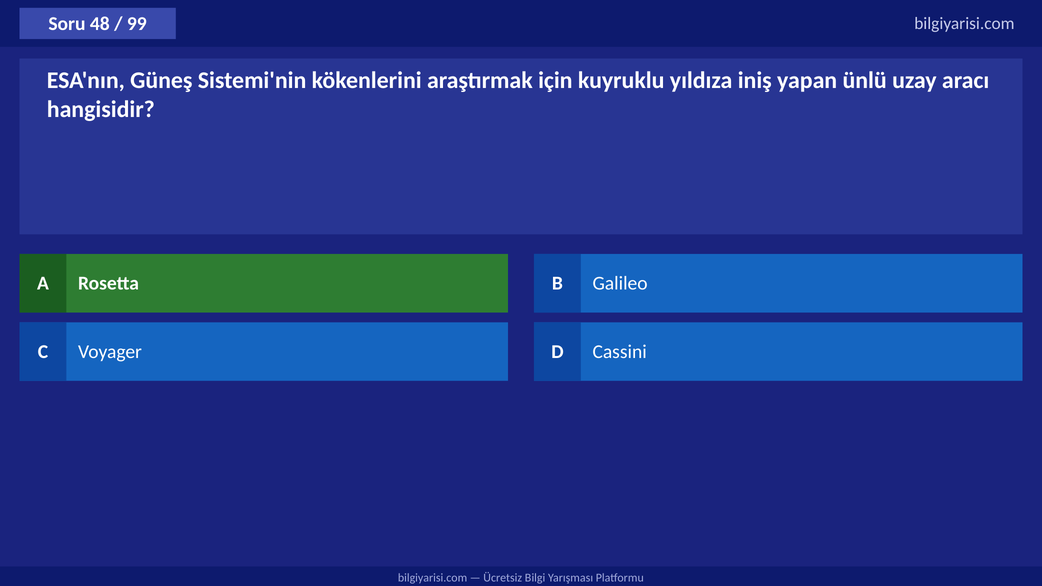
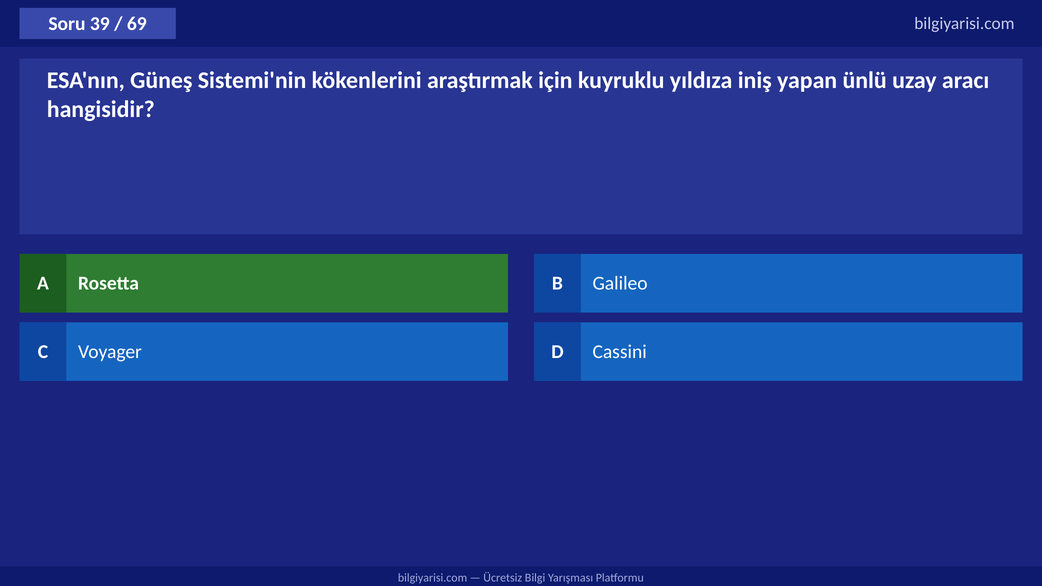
48: 48 -> 39
99: 99 -> 69
